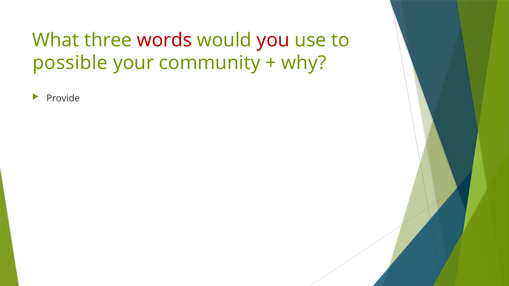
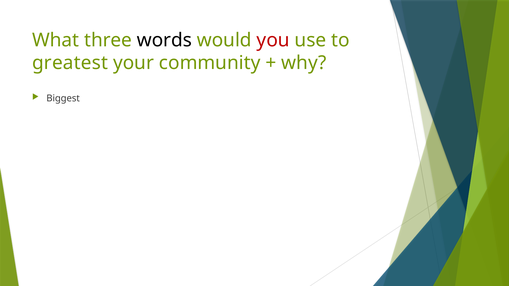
words colour: red -> black
possible: possible -> greatest
Provide: Provide -> Biggest
